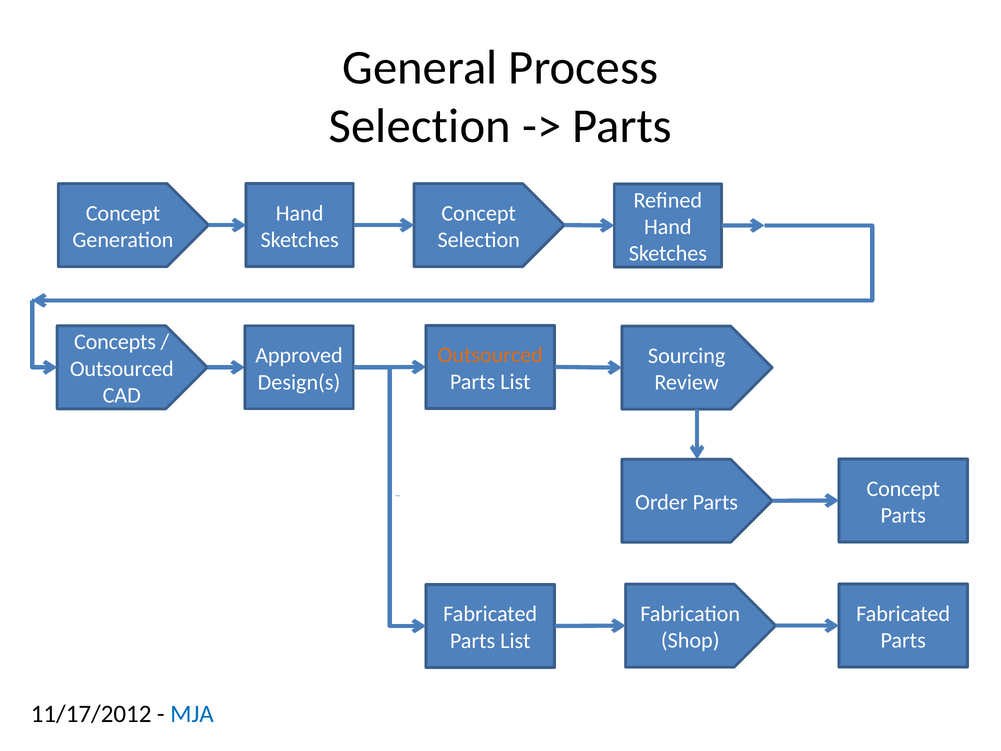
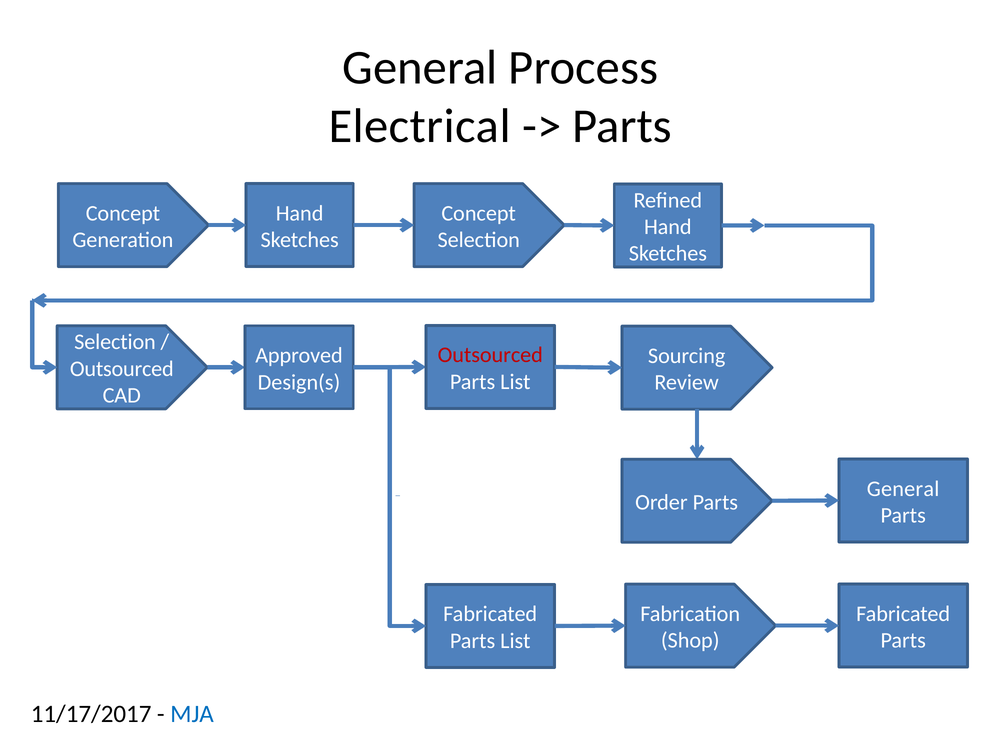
Selection at (420, 126): Selection -> Electrical
Concepts at (115, 342): Concepts -> Selection
Outsourced at (490, 355) colour: orange -> red
Concept at (903, 489): Concept -> General
11/17/2012: 11/17/2012 -> 11/17/2017
